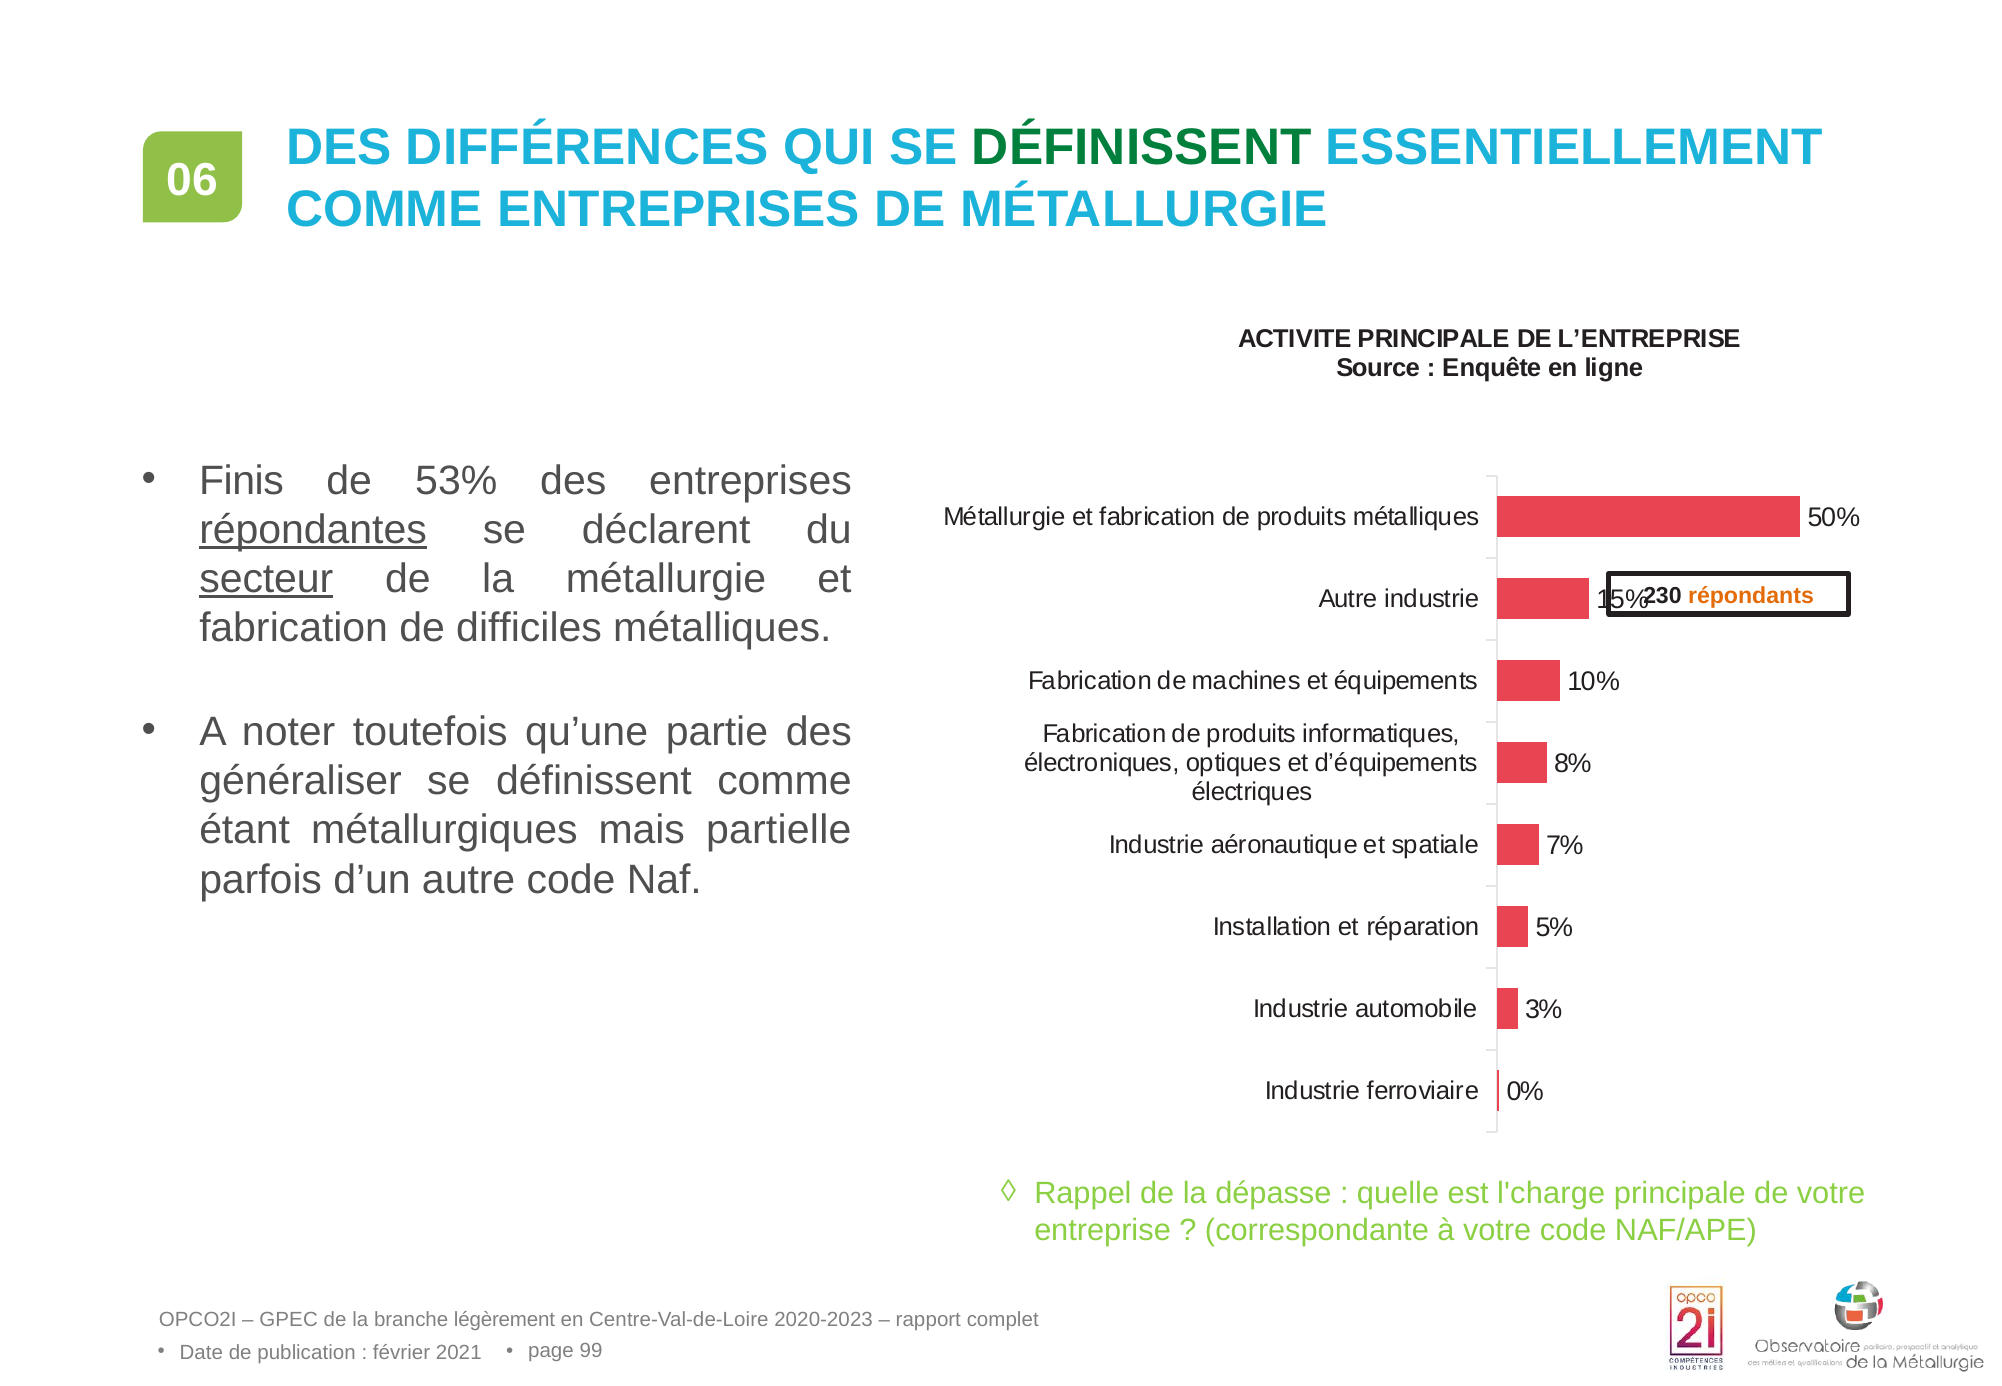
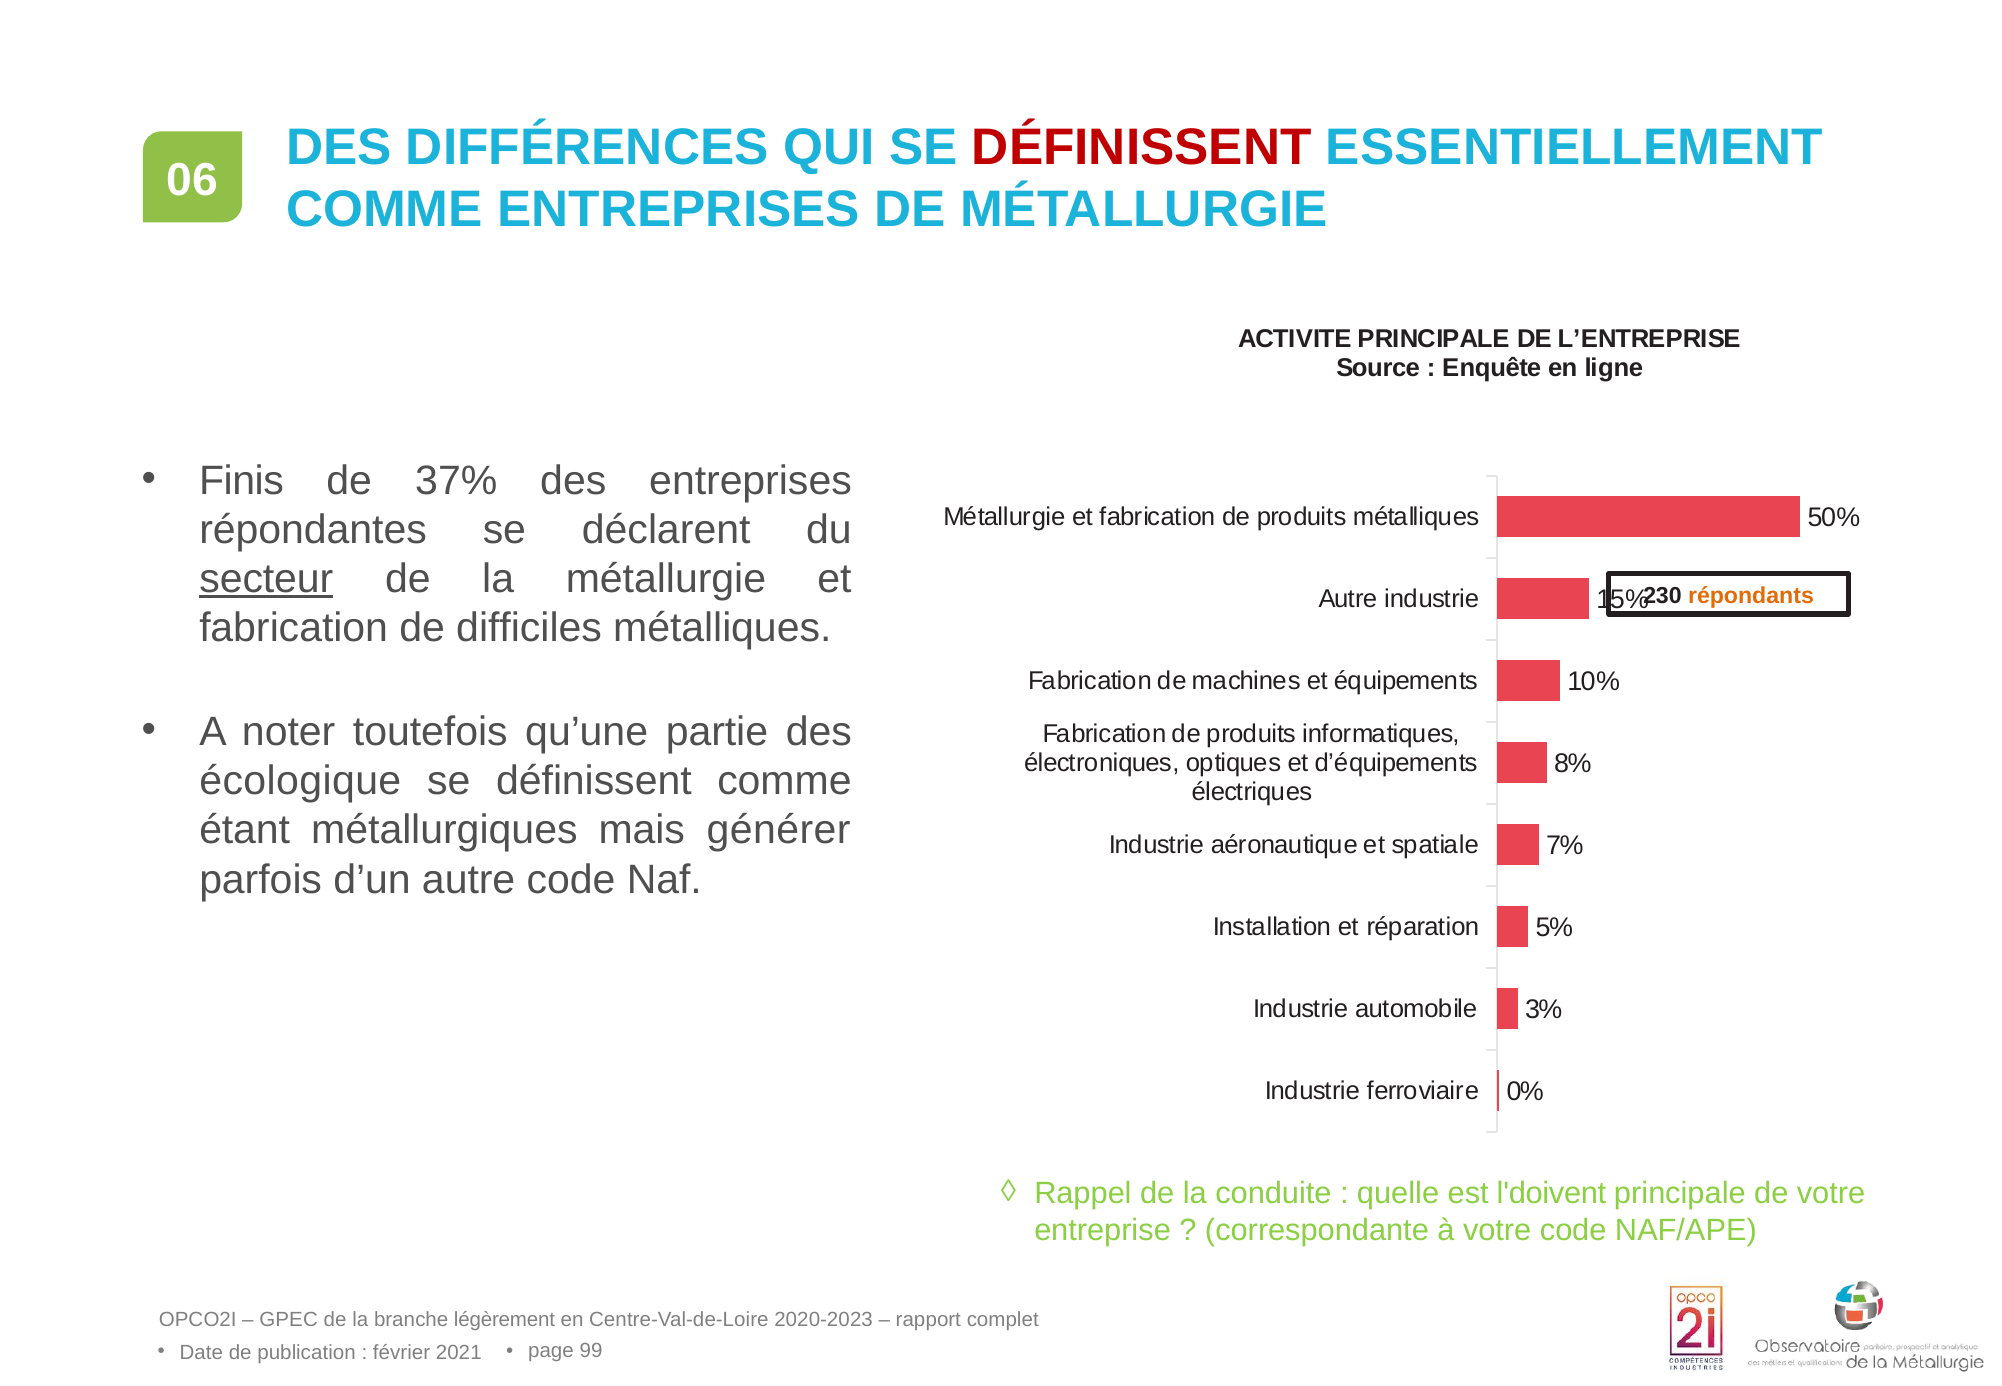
DÉFINISSENT at (1142, 148) colour: green -> red
53%: 53% -> 37%
répondantes underline: present -> none
généraliser: généraliser -> écologique
partielle: partielle -> générer
dépasse: dépasse -> conduite
l'charge: l'charge -> l'doivent
